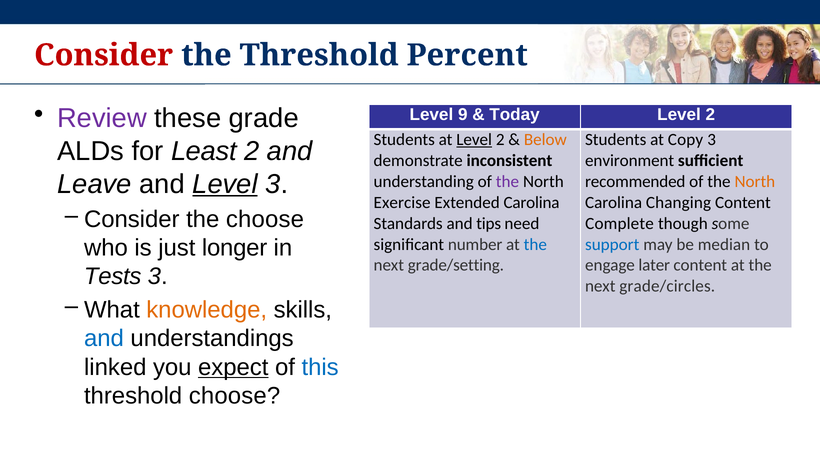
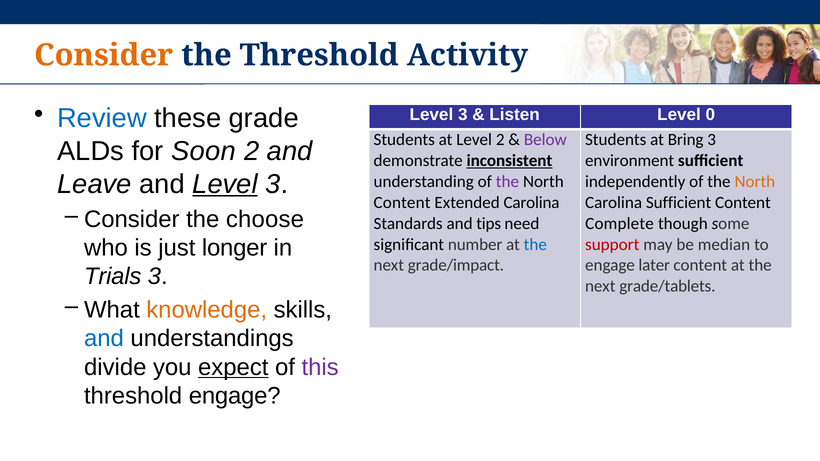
Consider at (104, 55) colour: red -> orange
Percent: Percent -> Activity
Review colour: purple -> blue
9 at (463, 114): 9 -> 3
Today: Today -> Listen
2 at (710, 114): 2 -> 0
Level at (474, 140) underline: present -> none
Below colour: orange -> purple
Copy: Copy -> Bring
Least: Least -> Soon
inconsistent underline: none -> present
recommended: recommended -> independently
Exercise at (402, 203): Exercise -> Content
Carolina Changing: Changing -> Sufficient
support colour: blue -> red
grade/setting: grade/setting -> grade/impact
Tests: Tests -> Trials
grade/circles: grade/circles -> grade/tablets
linked: linked -> divide
this colour: blue -> purple
threshold choose: choose -> engage
